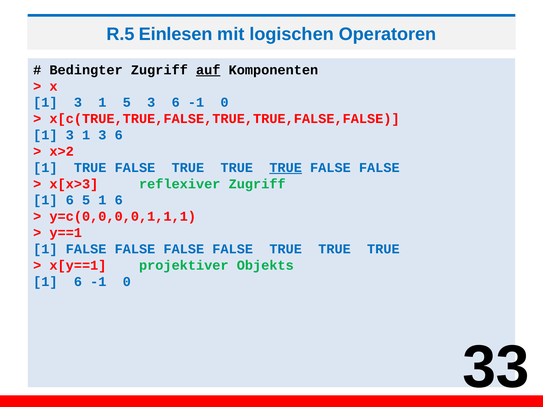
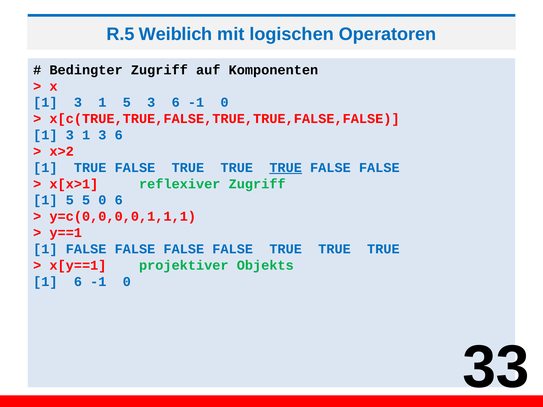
Einlesen: Einlesen -> Weiblich
auf underline: present -> none
x[x>3: x[x>3 -> x[x>1
6 at (70, 200): 6 -> 5
5 1: 1 -> 0
